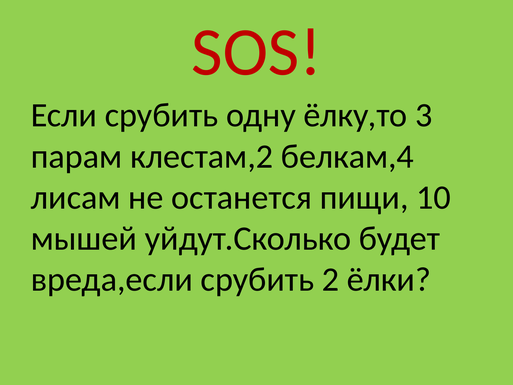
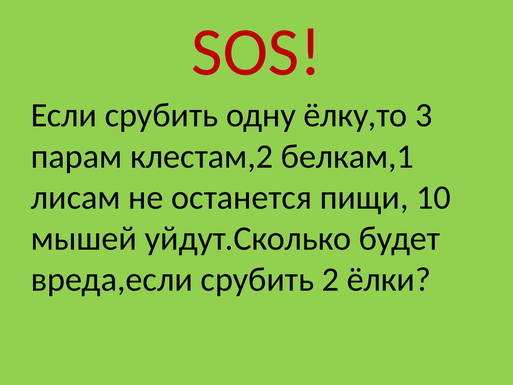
белкам,4: белкам,4 -> белкам,1
